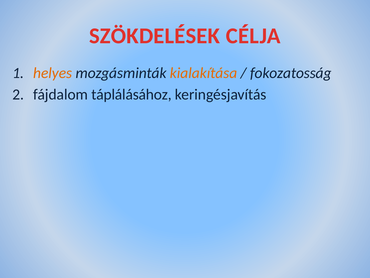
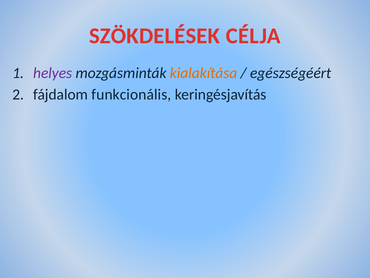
helyes colour: orange -> purple
fokozatosság: fokozatosság -> egészségéért
táplálásához: táplálásához -> funkcionális
